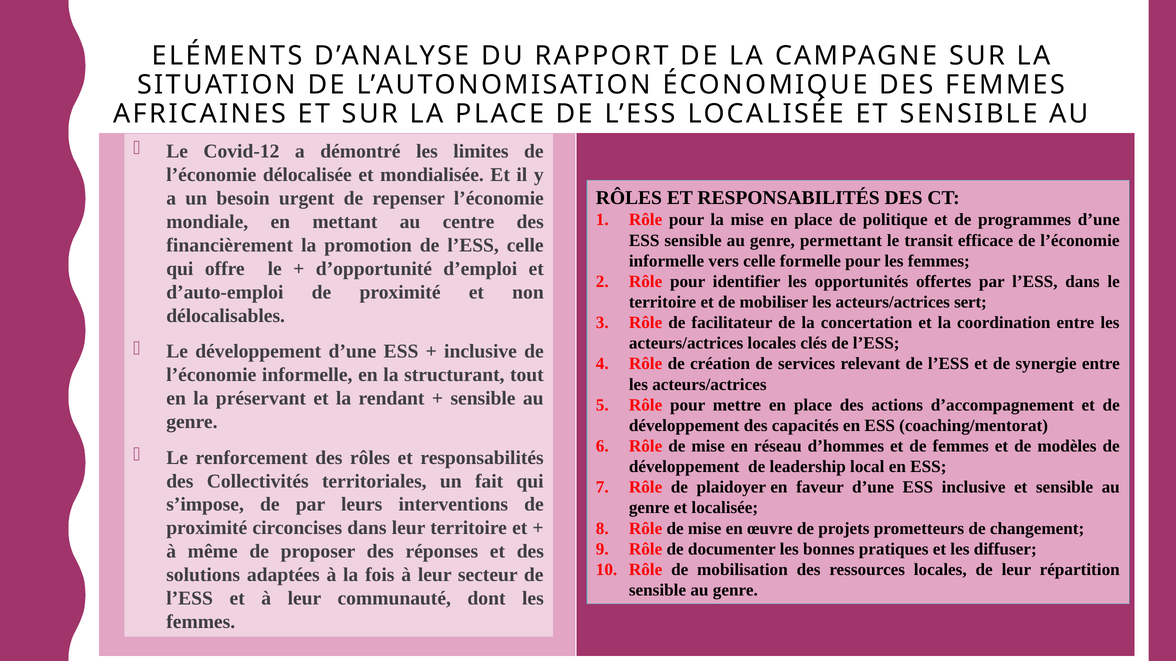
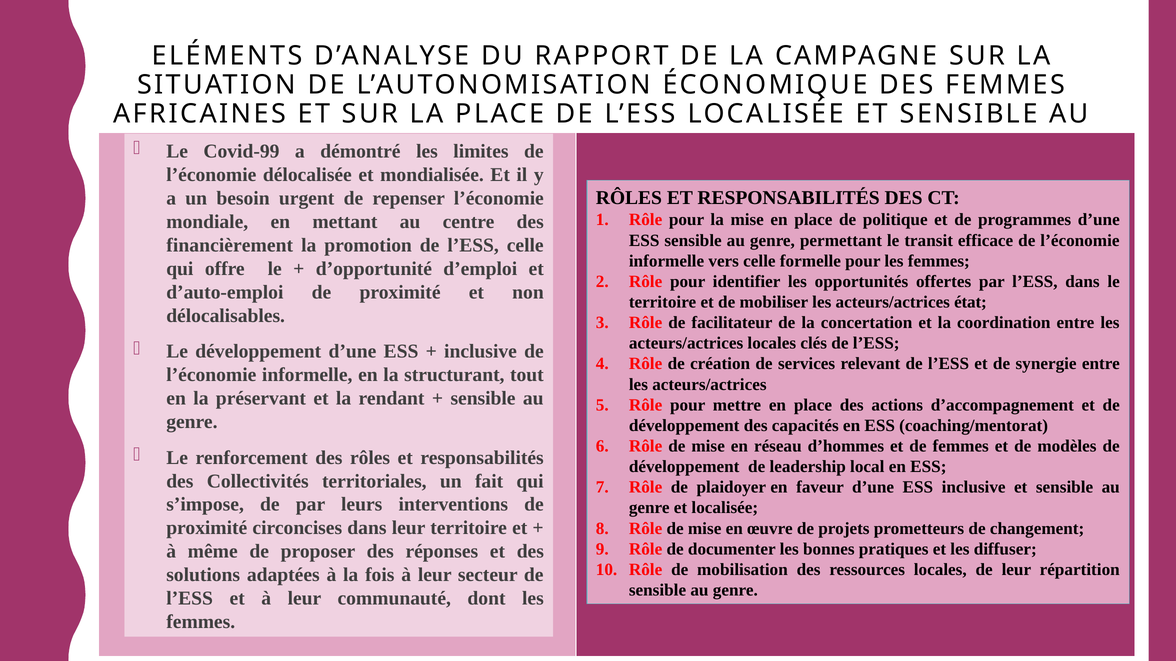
Covid-12: Covid-12 -> Covid-99
sert: sert -> état
